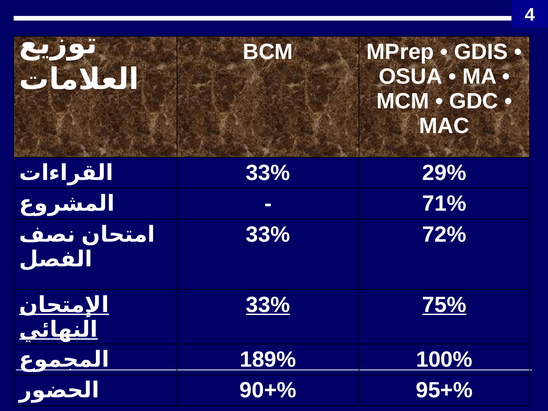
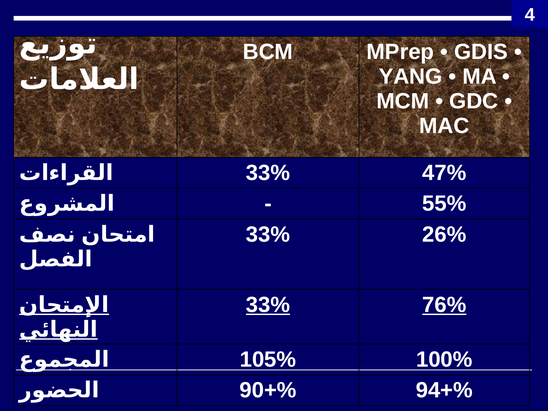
OSUA: OSUA -> YANG
29%: 29% -> 47%
71%: 71% -> 55%
72%: 72% -> 26%
75%: 75% -> 76%
189%: 189% -> 105%
95+%: 95+% -> 94+%
